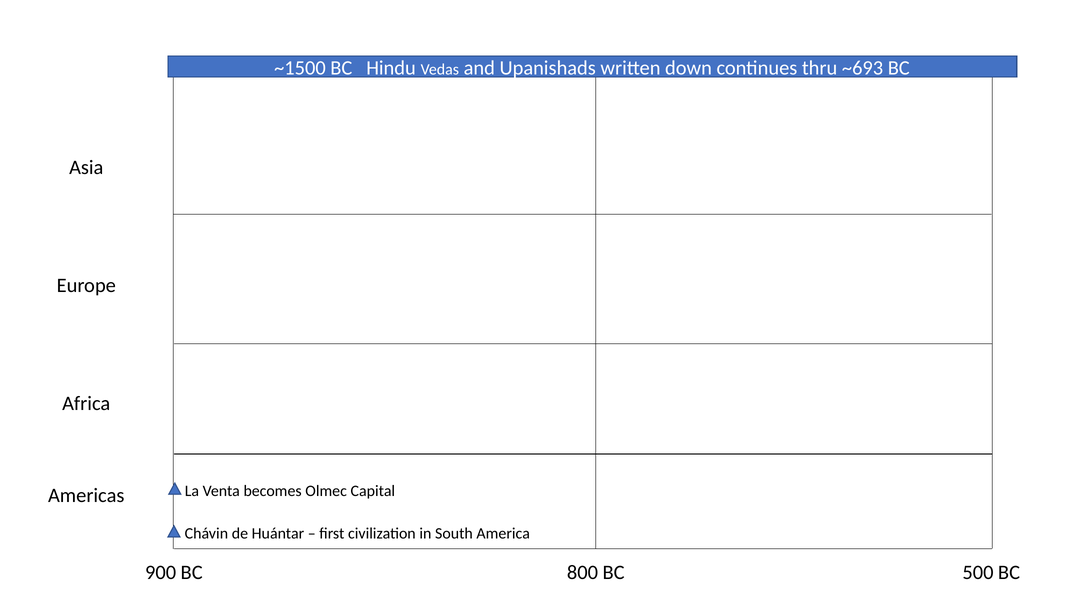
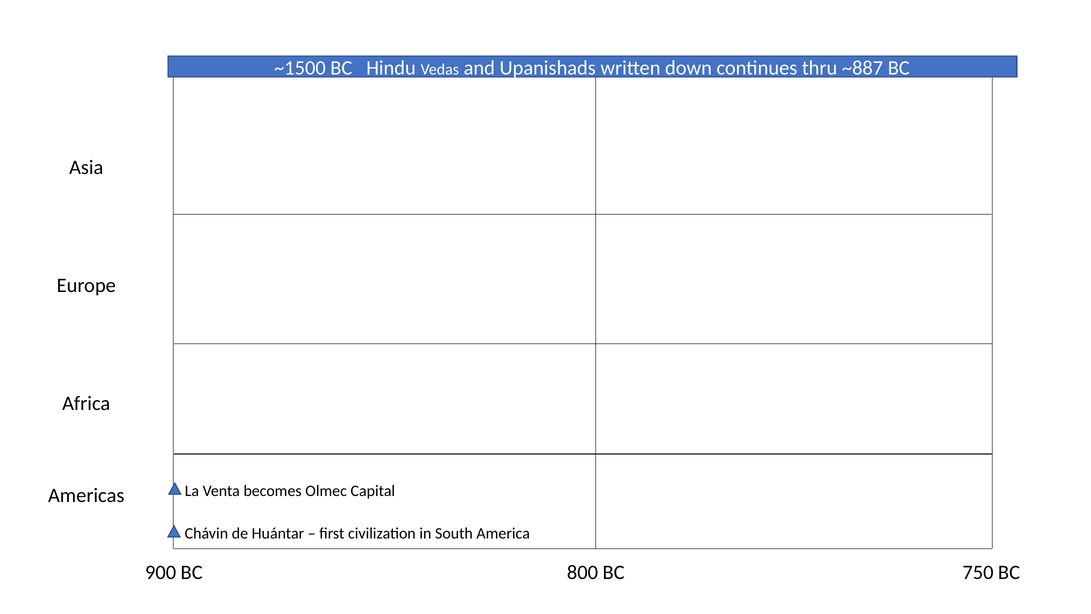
~693: ~693 -> ~887
500: 500 -> 750
